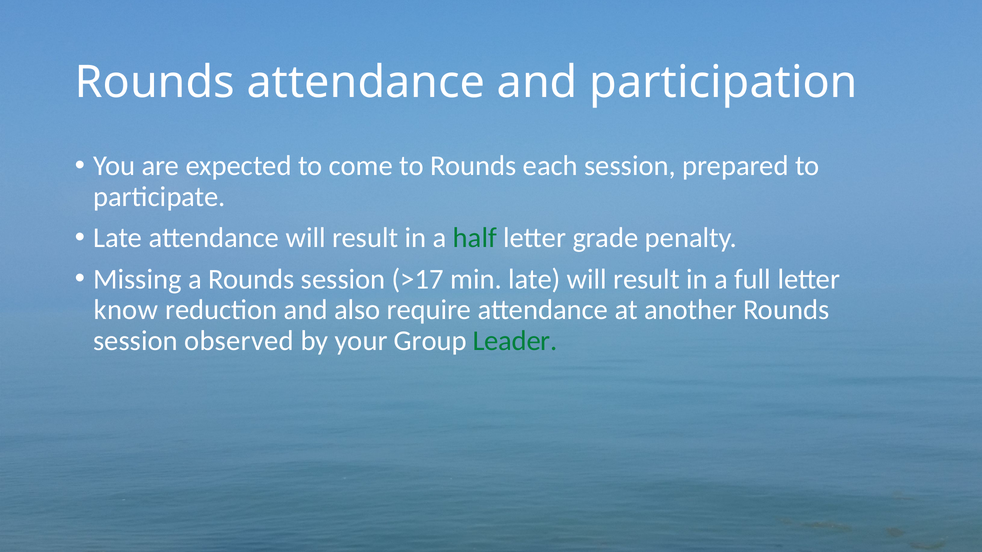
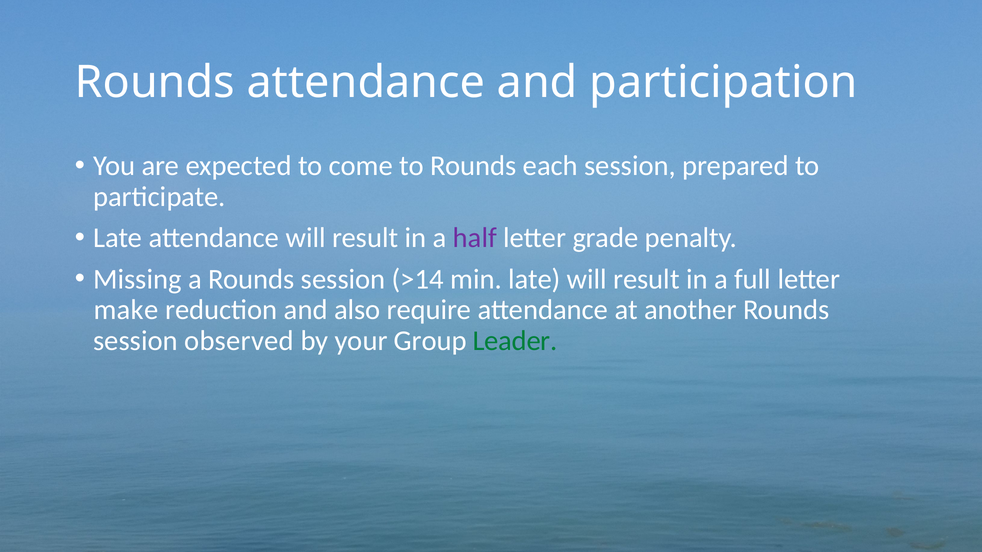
half colour: green -> purple
>17: >17 -> >14
know: know -> make
